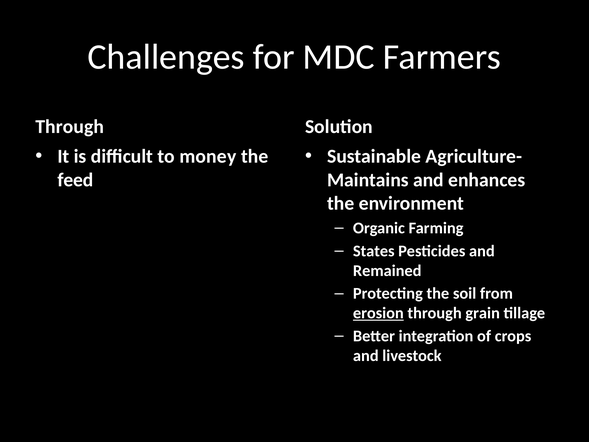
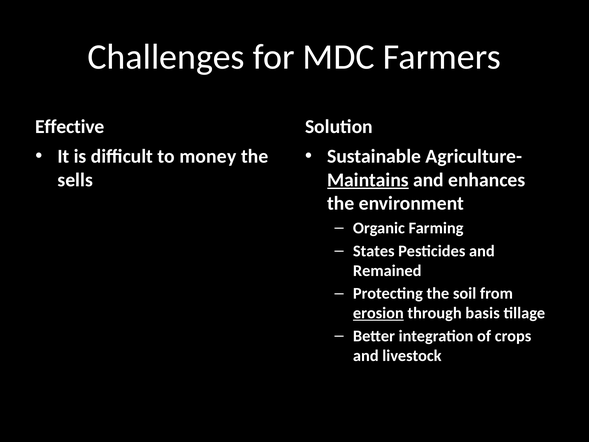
Through at (70, 127): Through -> Effective
feed: feed -> sells
Maintains underline: none -> present
grain: grain -> basis
